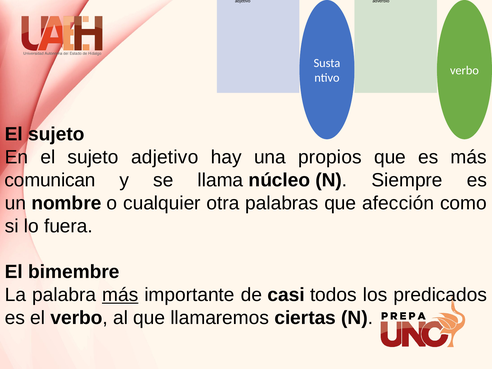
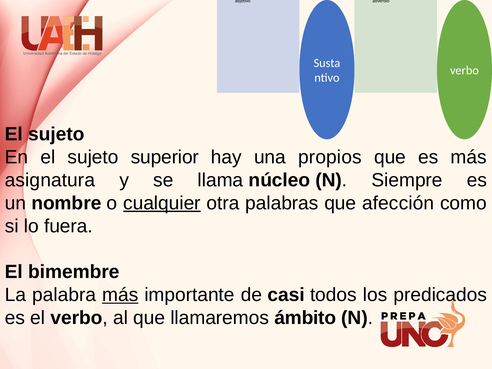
sujeto adjetivo: adjetivo -> superior
comunican: comunican -> asignatura
cualquier underline: none -> present
ciertas: ciertas -> ámbito
